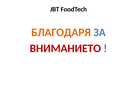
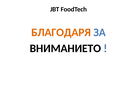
ВНИМАНИЕТО colour: red -> black
